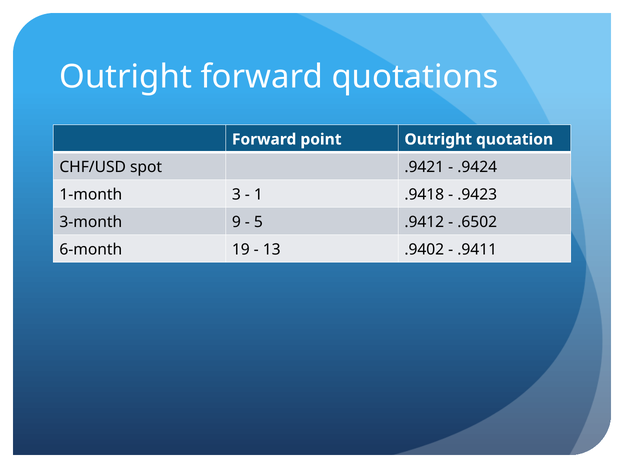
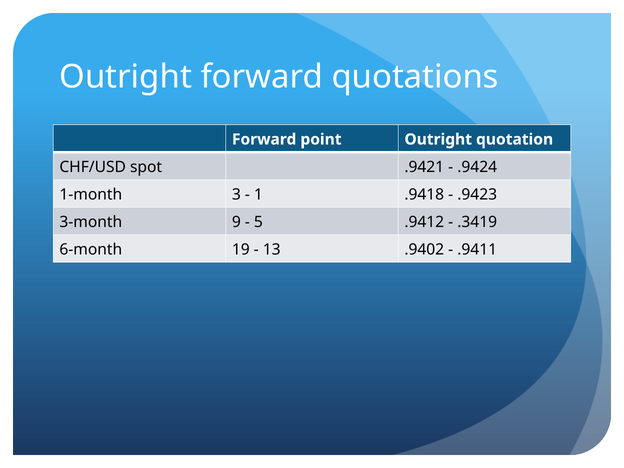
.6502: .6502 -> .3419
